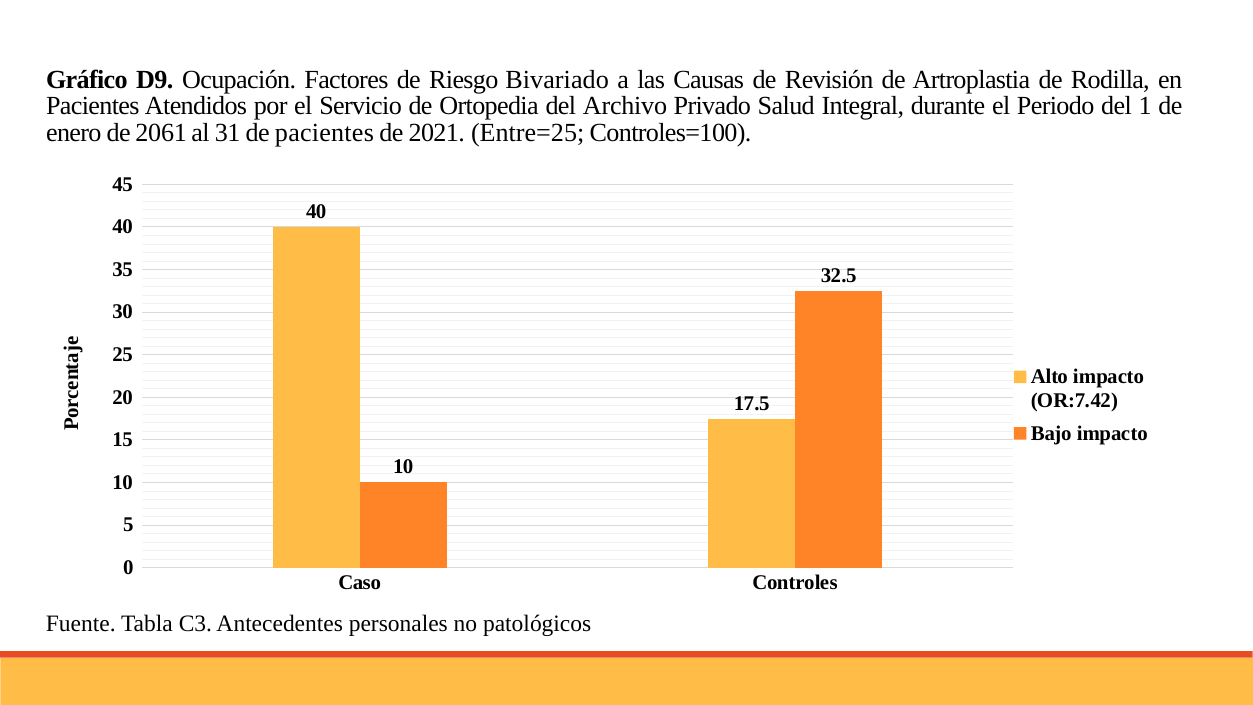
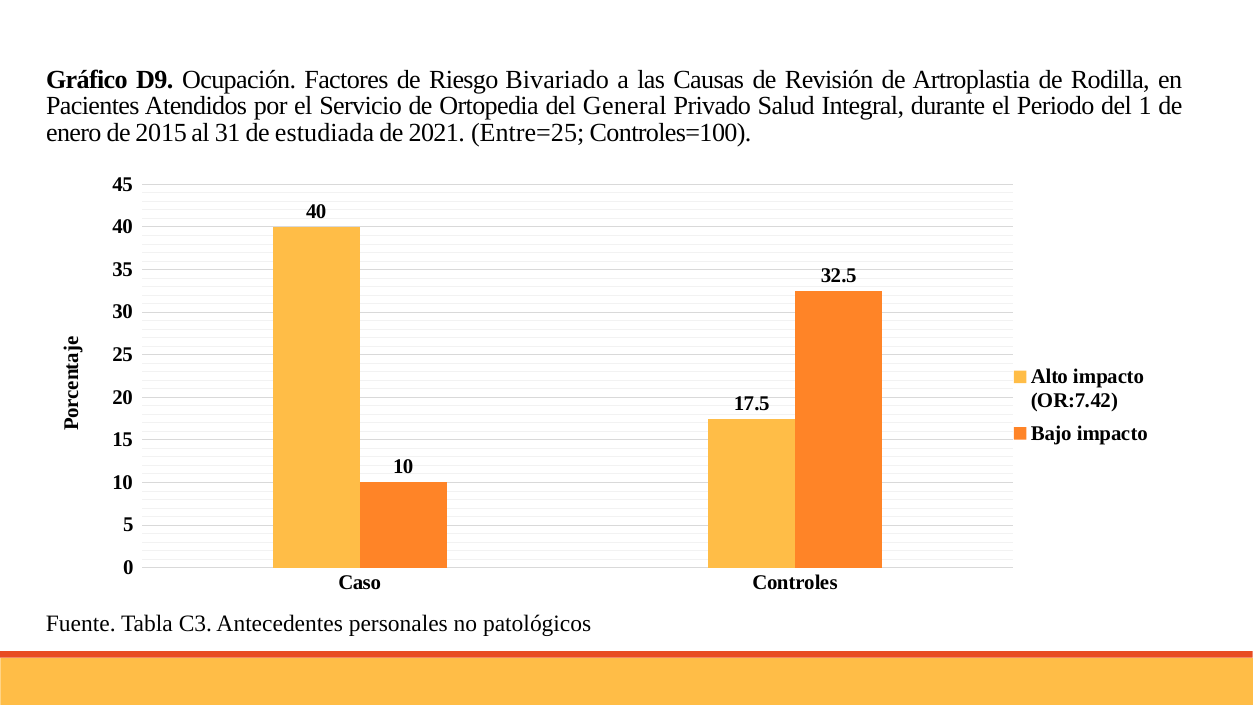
Archivo: Archivo -> General
2061: 2061 -> 2015
de pacientes: pacientes -> estudiada
